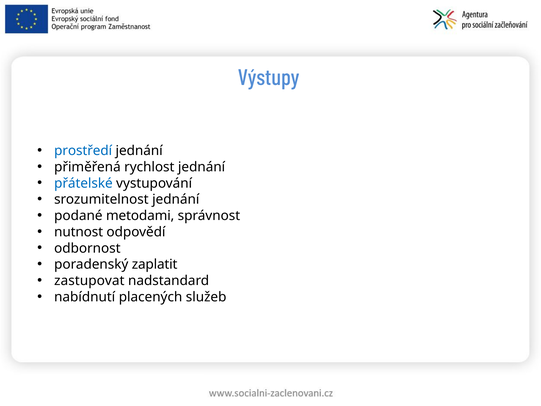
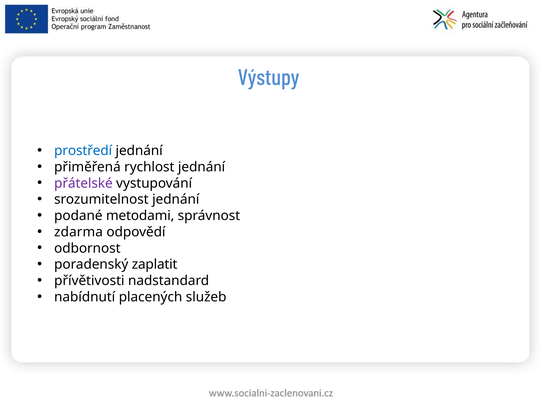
přátelské colour: blue -> purple
nutnost: nutnost -> zdarma
zastupovat: zastupovat -> přívětivosti
